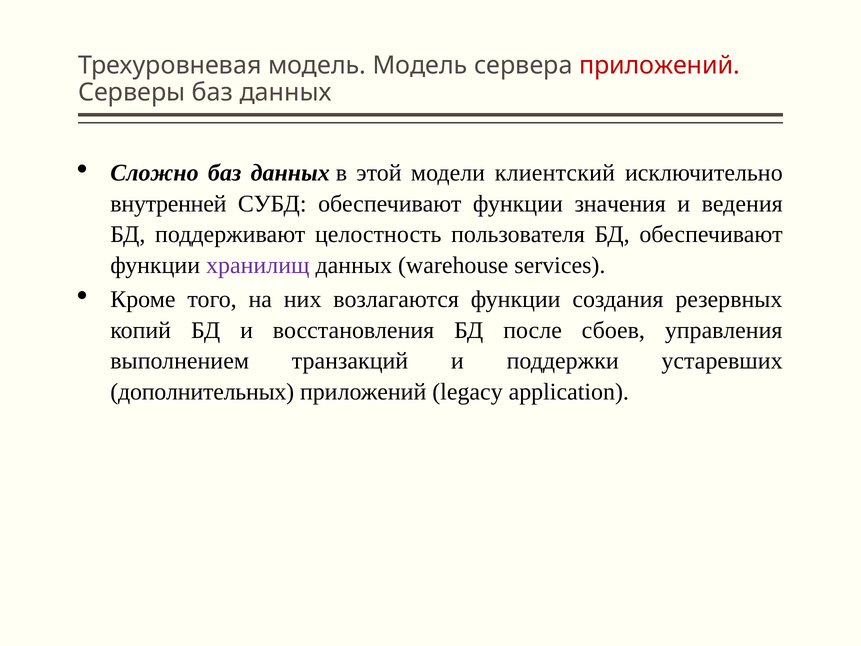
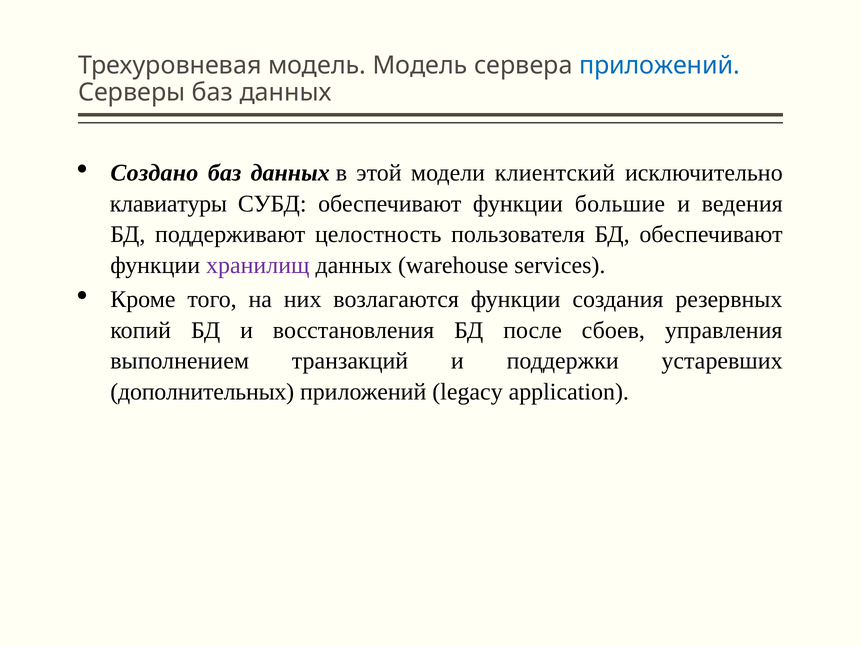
приложений at (660, 65) colour: red -> blue
Сложно: Сложно -> Создано
внутренней: внутренней -> клавиатуры
значения: значения -> большие
